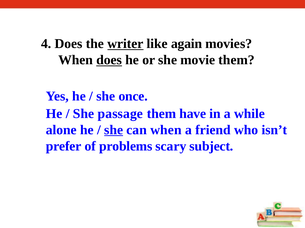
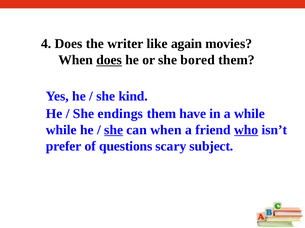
writer underline: present -> none
movie: movie -> bored
once: once -> kind
passage: passage -> endings
alone at (61, 130): alone -> while
who underline: none -> present
problems: problems -> questions
